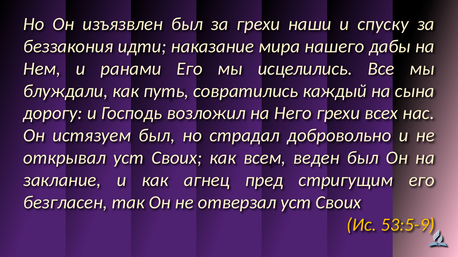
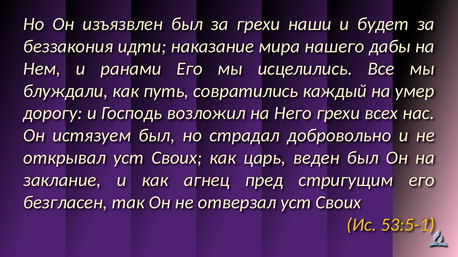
спуску: спуску -> будет
сына: сына -> умер
всем: всем -> царь
53:5-9: 53:5-9 -> 53:5-1
